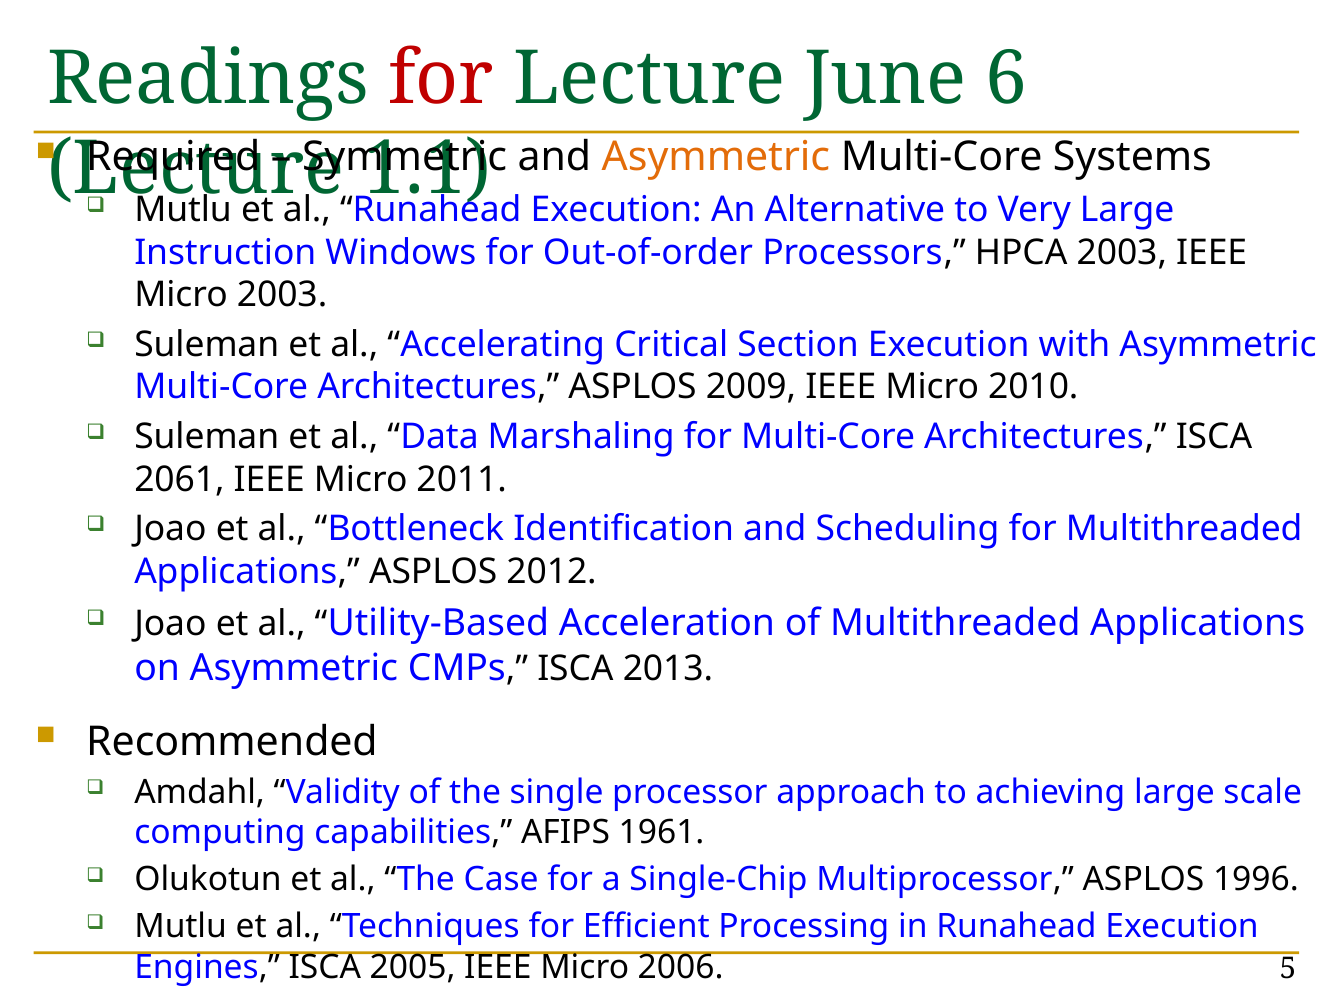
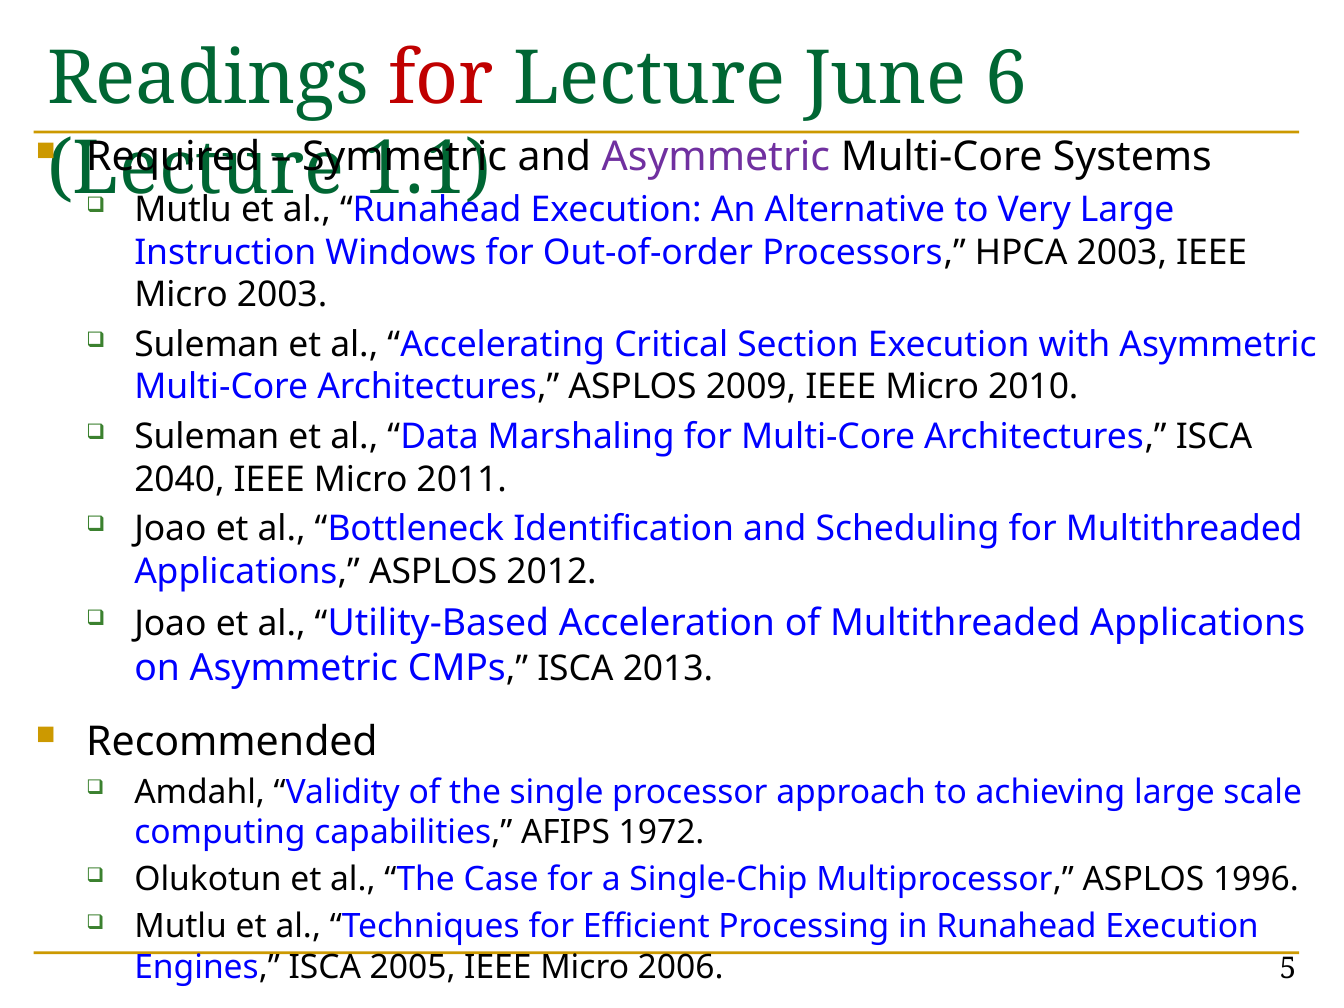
Asymmetric at (716, 157) colour: orange -> purple
2061: 2061 -> 2040
1961: 1961 -> 1972
